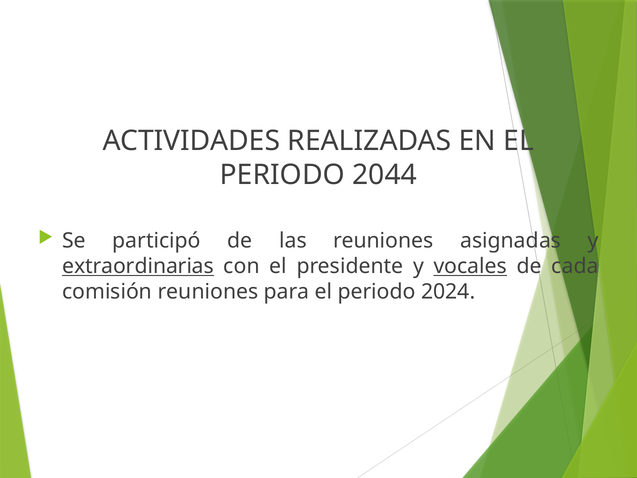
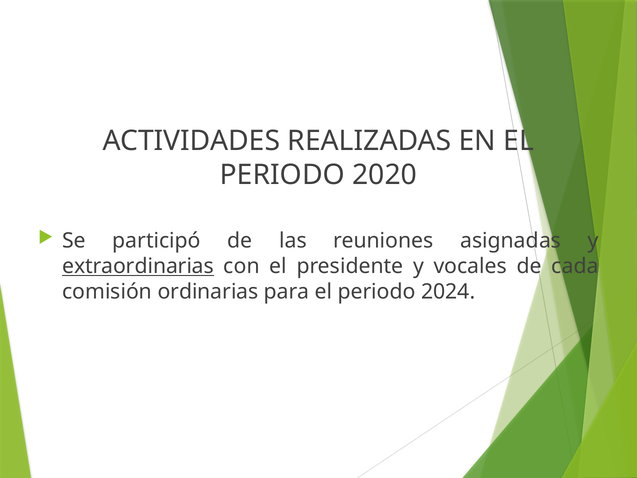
2044: 2044 -> 2020
vocales underline: present -> none
comisión reuniones: reuniones -> ordinarias
